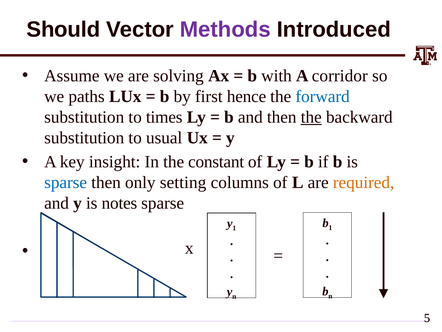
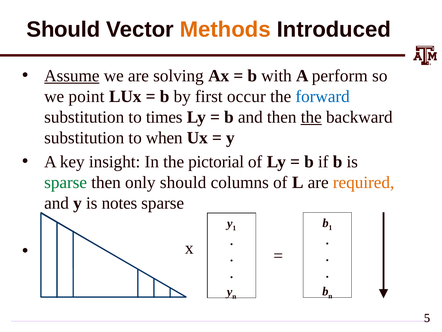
Methods colour: purple -> orange
Assume underline: none -> present
corridor: corridor -> perform
paths: paths -> point
hence: hence -> occur
usual: usual -> when
constant: constant -> pictorial
sparse at (66, 182) colour: blue -> green
only setting: setting -> should
